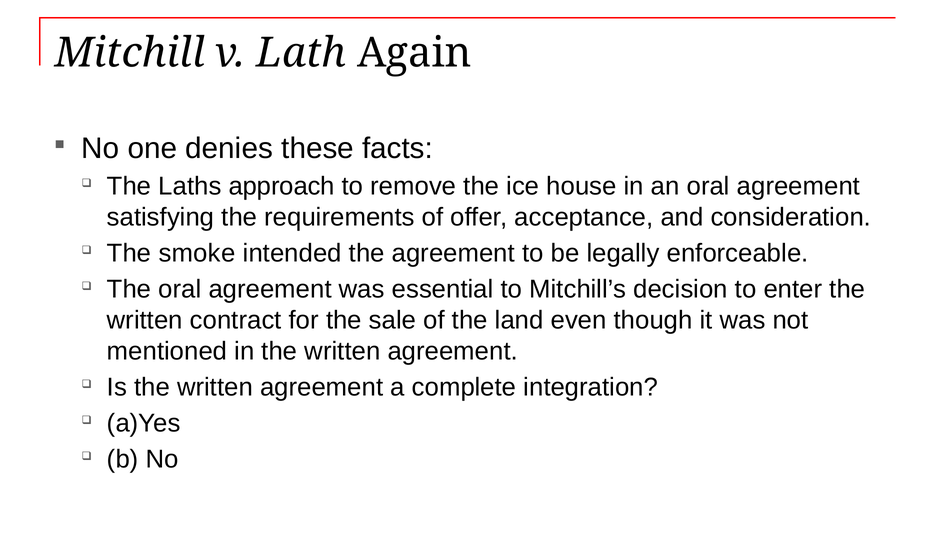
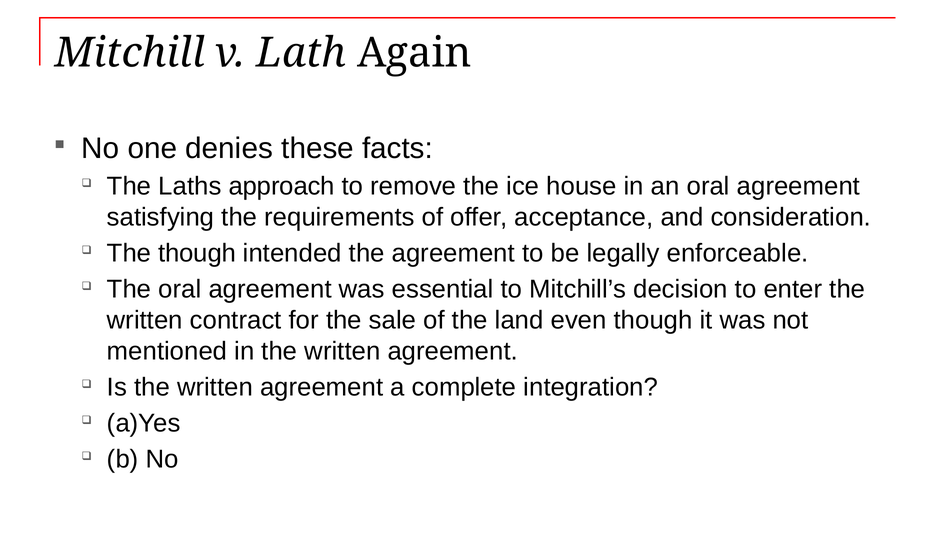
The smoke: smoke -> though
